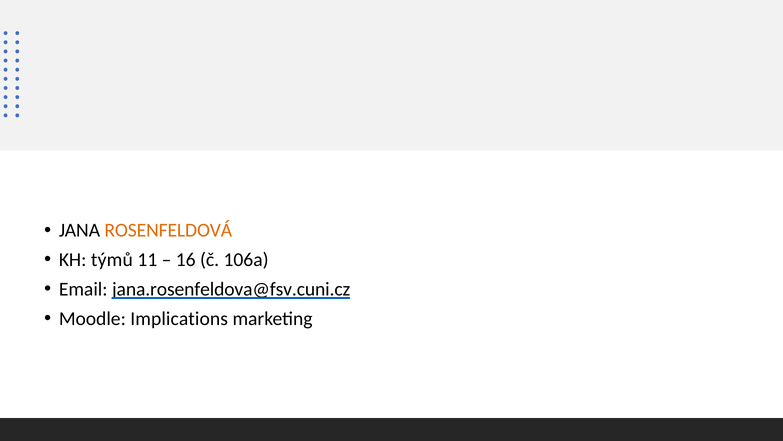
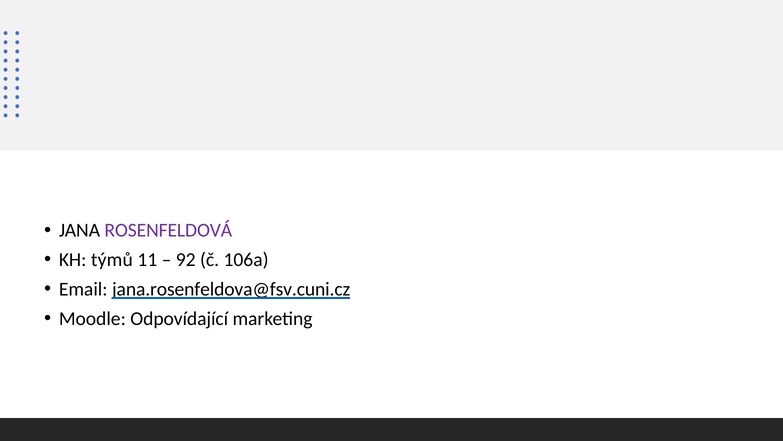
ROSENFELDOVÁ colour: orange -> purple
16: 16 -> 92
Implications: Implications -> Odpovídající
